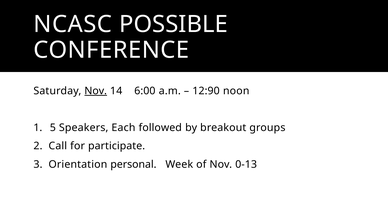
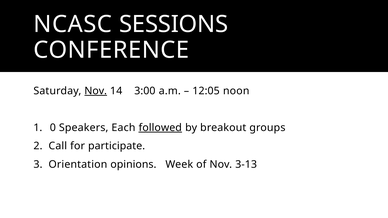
POSSIBLE: POSSIBLE -> SESSIONS
6:00: 6:00 -> 3:00
12:90: 12:90 -> 12:05
5: 5 -> 0
followed underline: none -> present
personal: personal -> opinions
0-13: 0-13 -> 3-13
